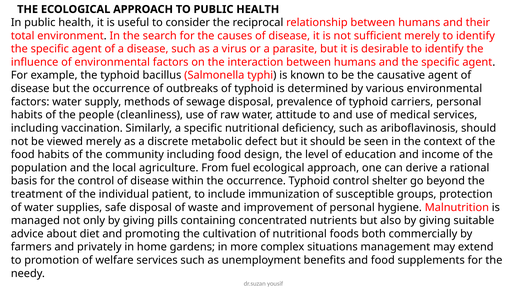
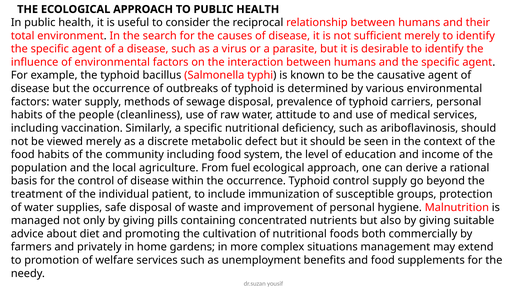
design: design -> system
control shelter: shelter -> supply
